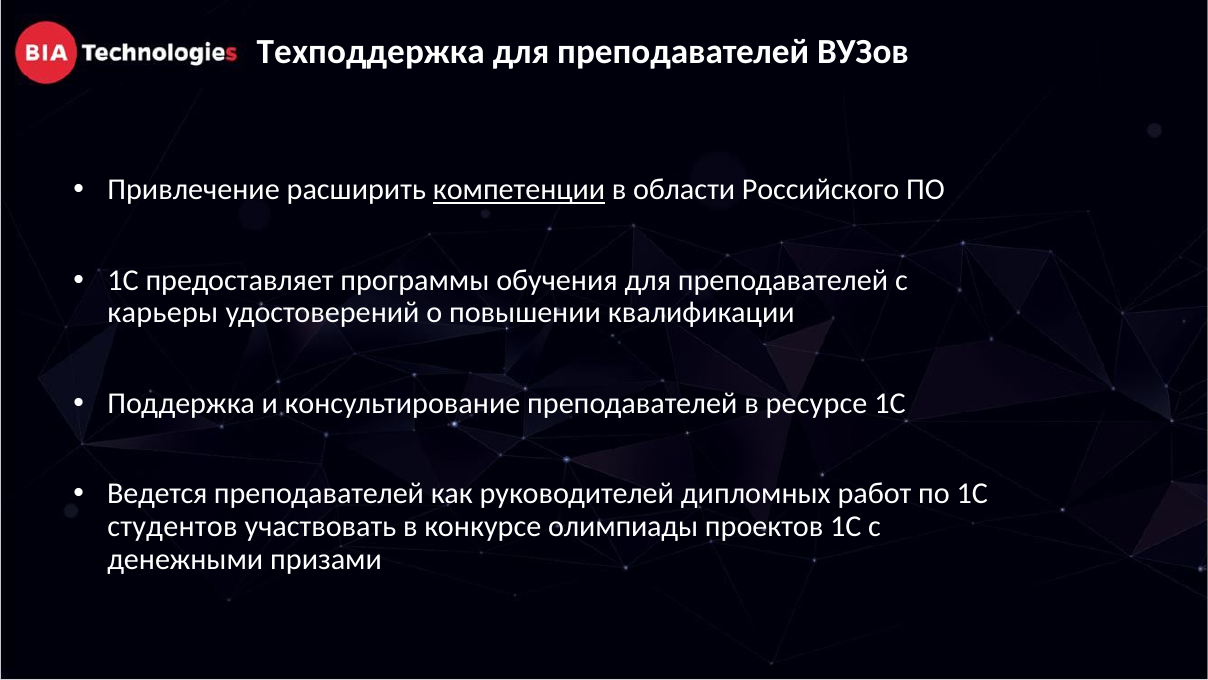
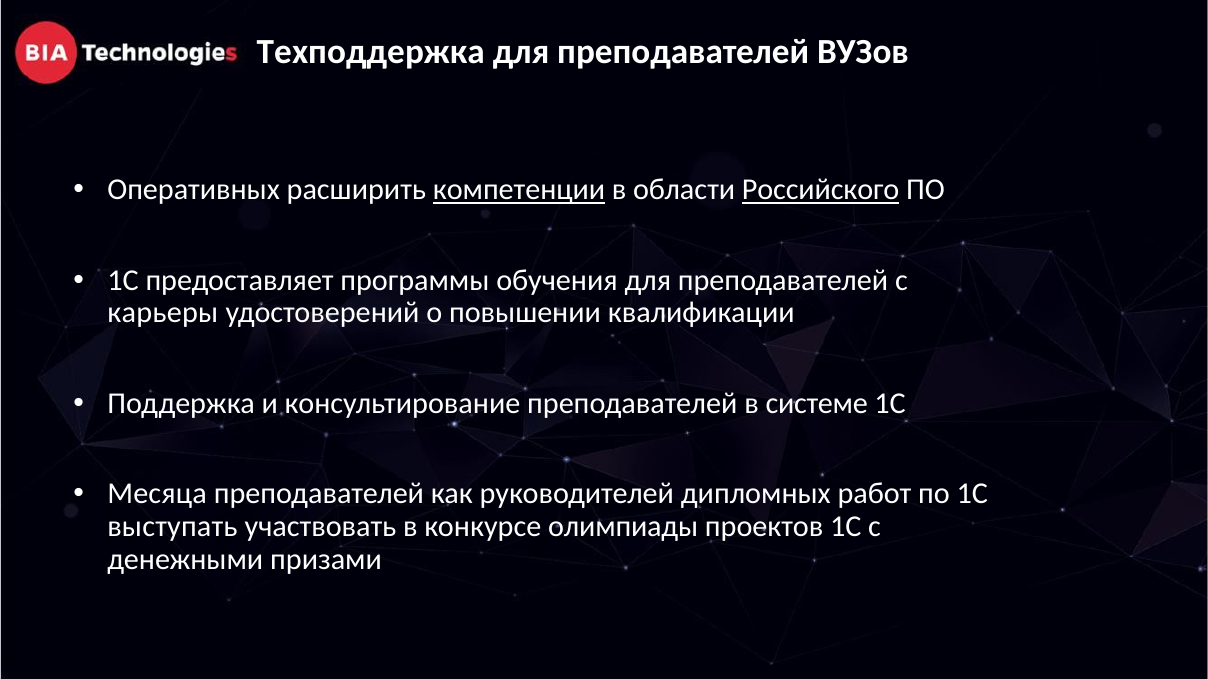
Привлечение: Привлечение -> Оперативных
Российского underline: none -> present
ресурсе: ресурсе -> системе
Ведется: Ведется -> Месяца
студентов: студентов -> выступать
